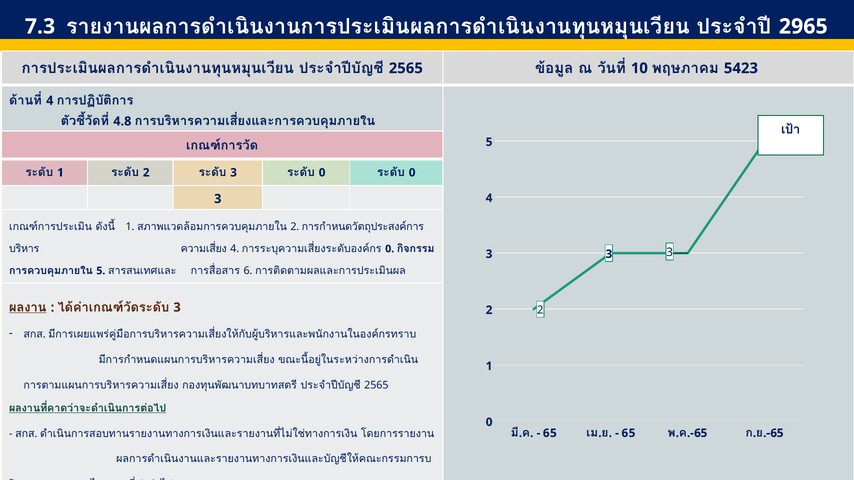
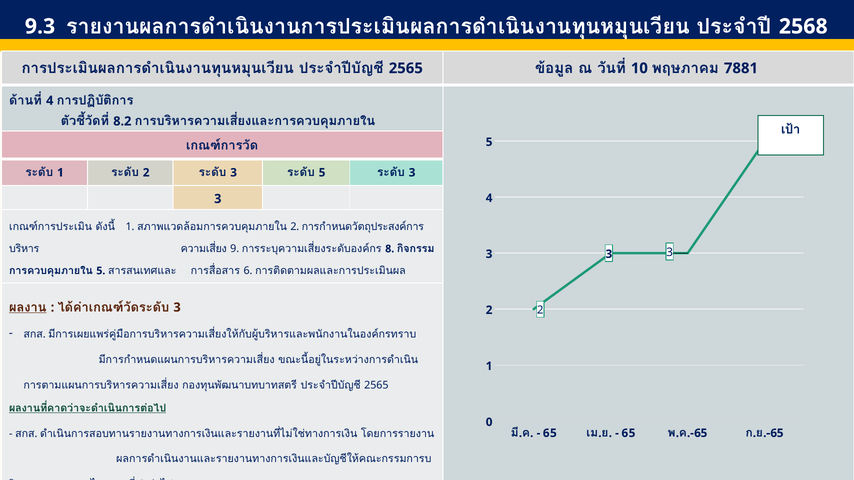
7.3: 7.3 -> 9.3
2965: 2965 -> 2568
5423: 5423 -> 7881
4.8: 4.8 -> 8.2
0 at (322, 173): 0 -> 5
0 at (412, 173): 0 -> 3
4 at (235, 249): 4 -> 9
0 at (390, 249): 0 -> 8
